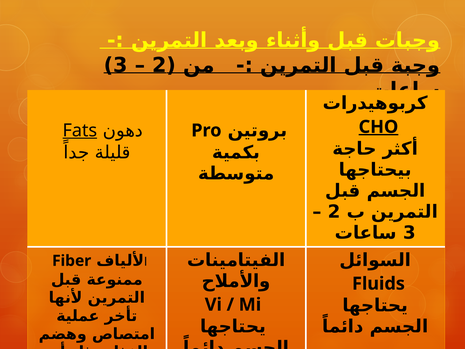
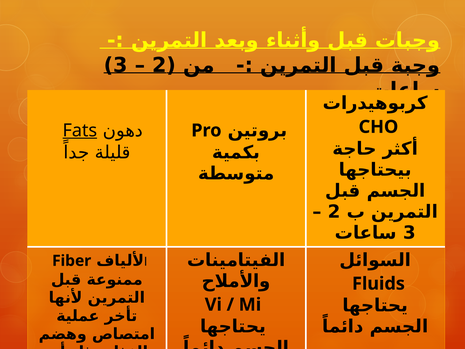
CHO underline: present -> none
